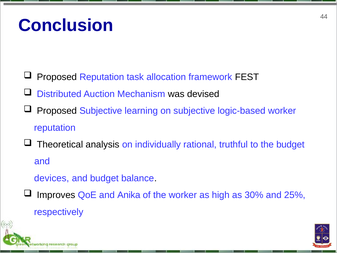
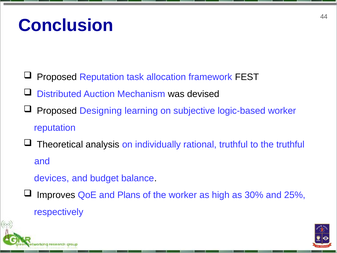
Proposed Subjective: Subjective -> Designing
the budget: budget -> truthful
Anika: Anika -> Plans
